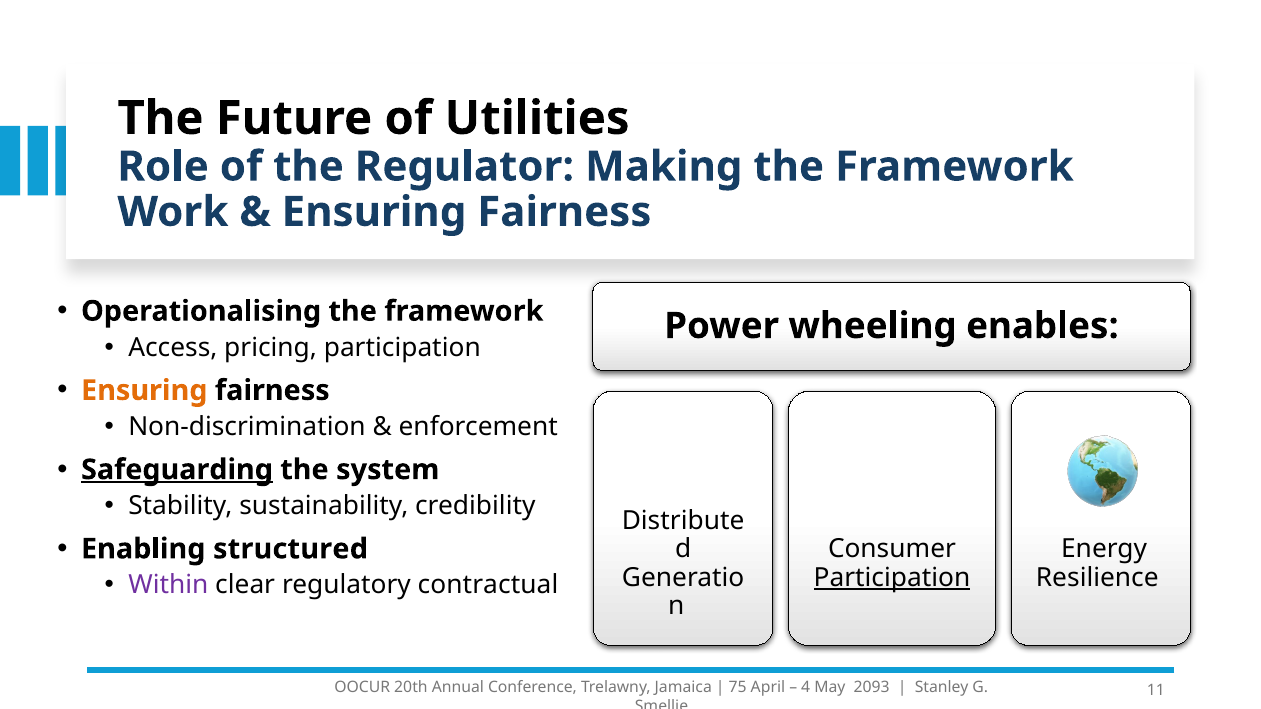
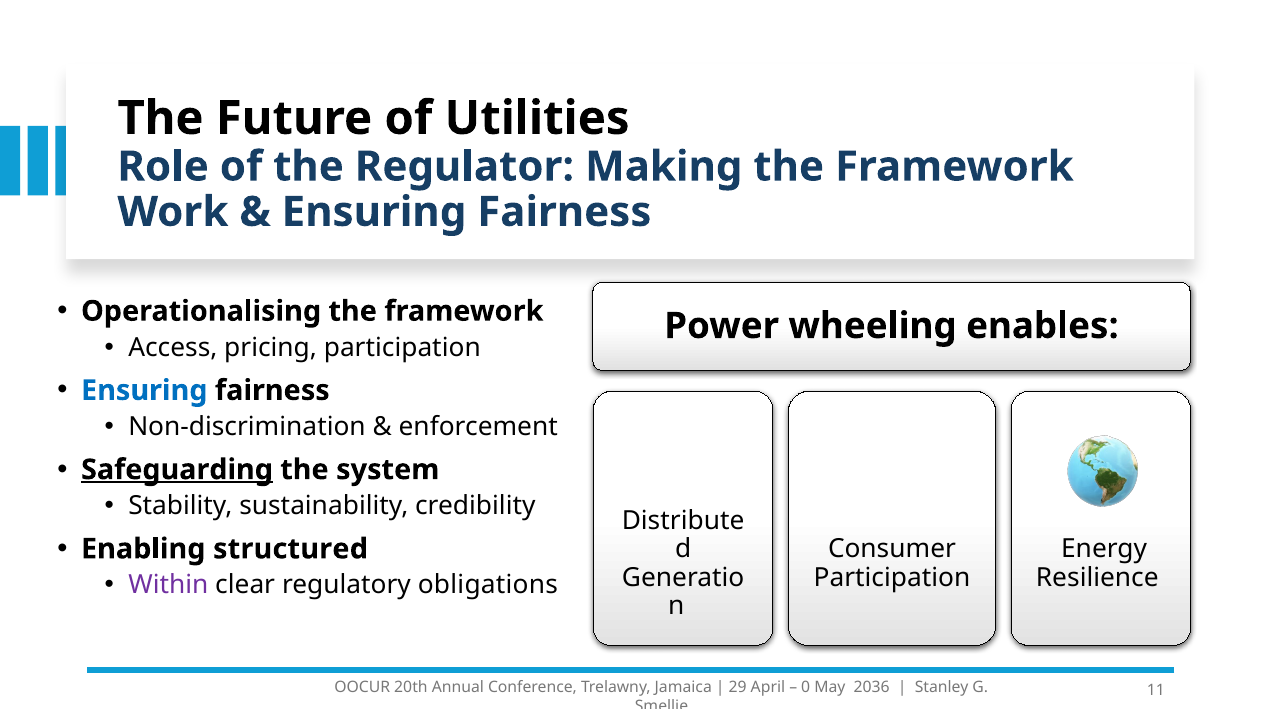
Ensuring at (144, 391) colour: orange -> blue
Participation at (892, 578) underline: present -> none
contractual: contractual -> obligations
75: 75 -> 29
4: 4 -> 0
2093: 2093 -> 2036
